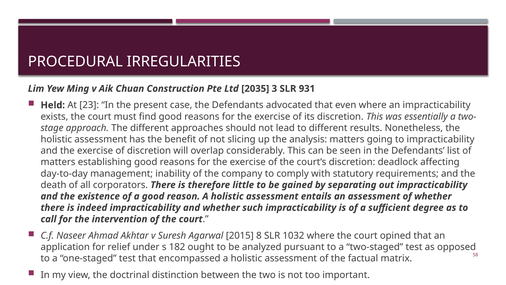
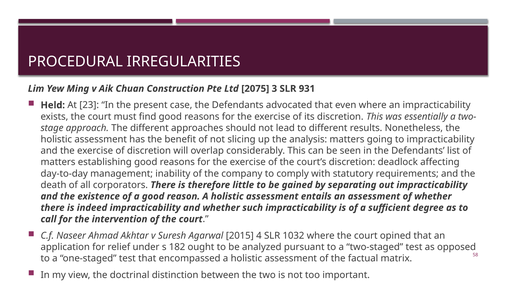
2035: 2035 -> 2075
8: 8 -> 4
